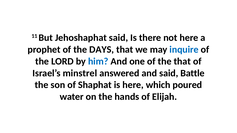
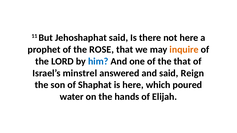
DAYS: DAYS -> ROSE
inquire colour: blue -> orange
Battle: Battle -> Reign
